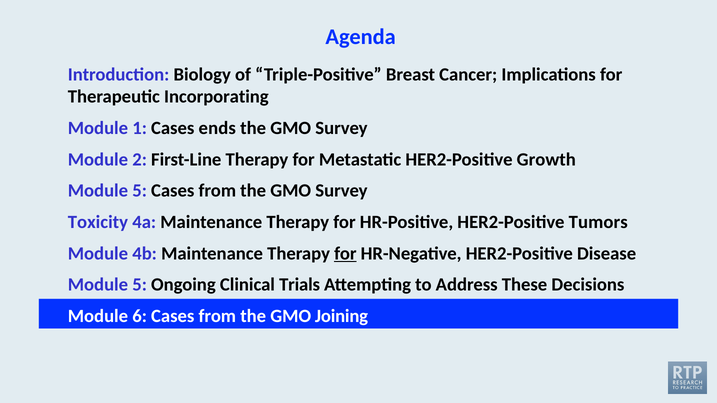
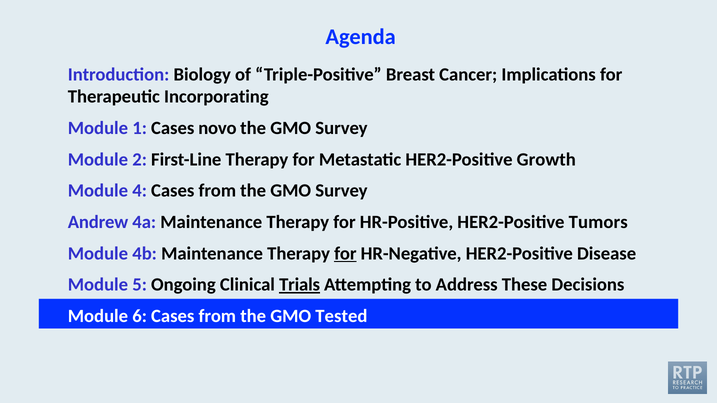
ends: ends -> novo
5 at (140, 191): 5 -> 4
Toxicity: Toxicity -> Andrew
Trials underline: none -> present
Joining: Joining -> Tested
